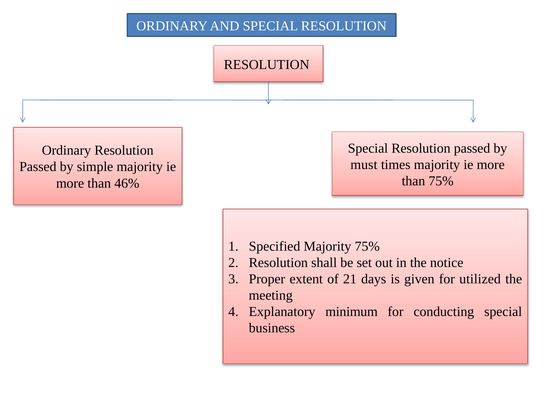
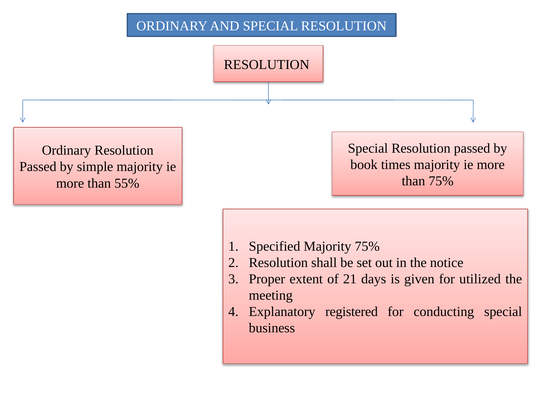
must: must -> book
46%: 46% -> 55%
minimum: minimum -> registered
